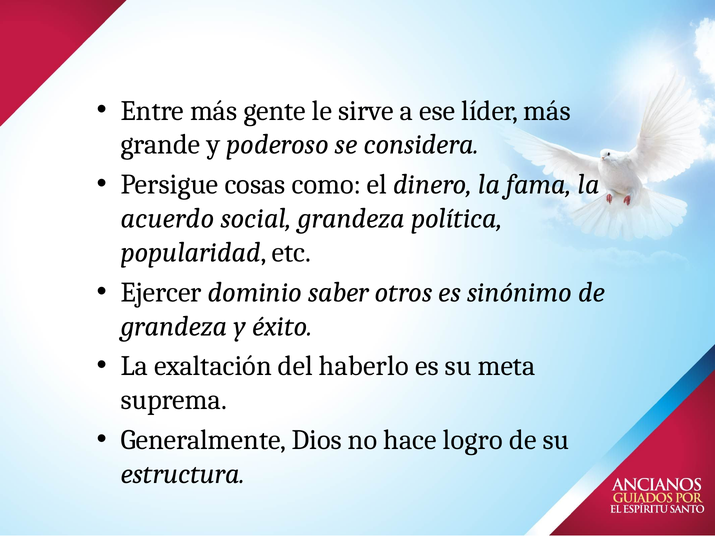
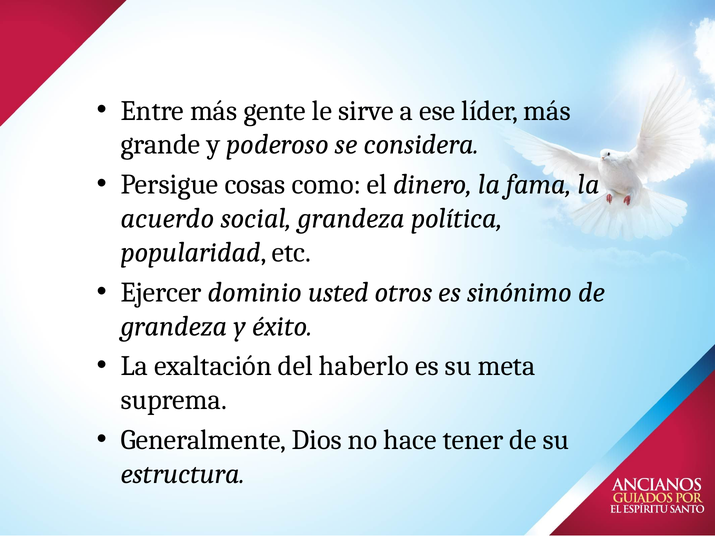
saber: saber -> usted
logro: logro -> tener
